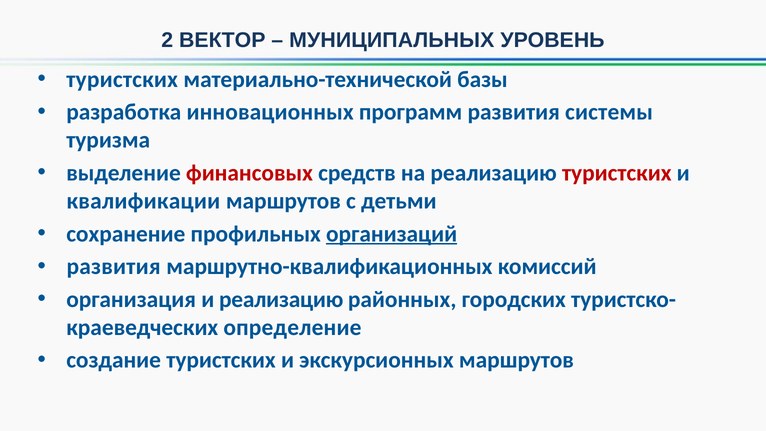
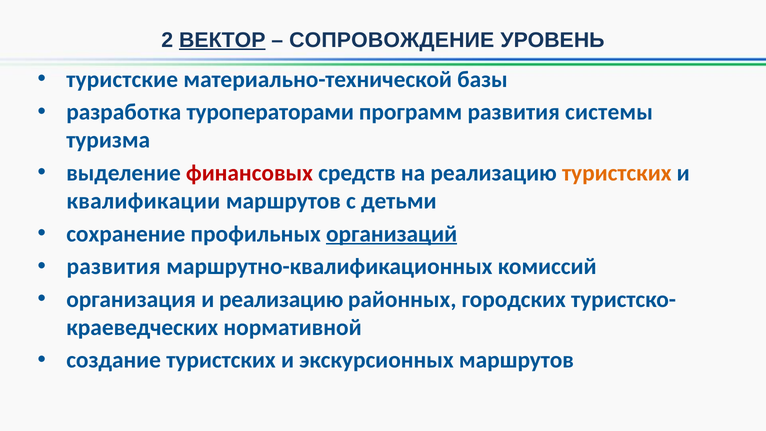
ВЕКТОР underline: none -> present
МУНИЦИПАЛЬНЫХ: МУНИЦИПАЛЬНЫХ -> СОПРОВОЖДЕНИЕ
туристских at (122, 79): туристских -> туристские
инновационных: инновационных -> туроператорами
туристских at (617, 173) colour: red -> orange
определение: определение -> нормативной
